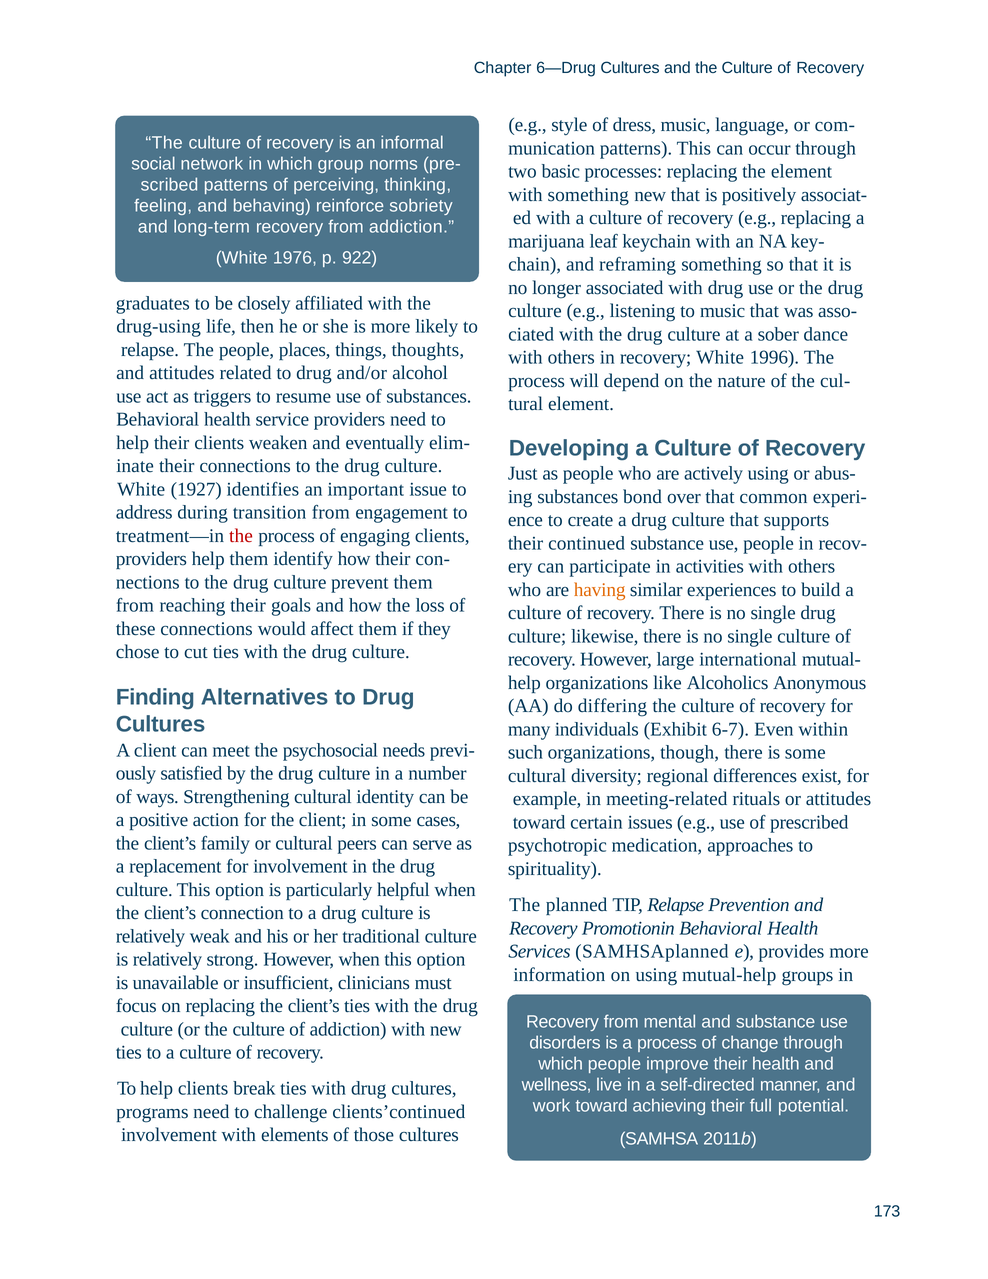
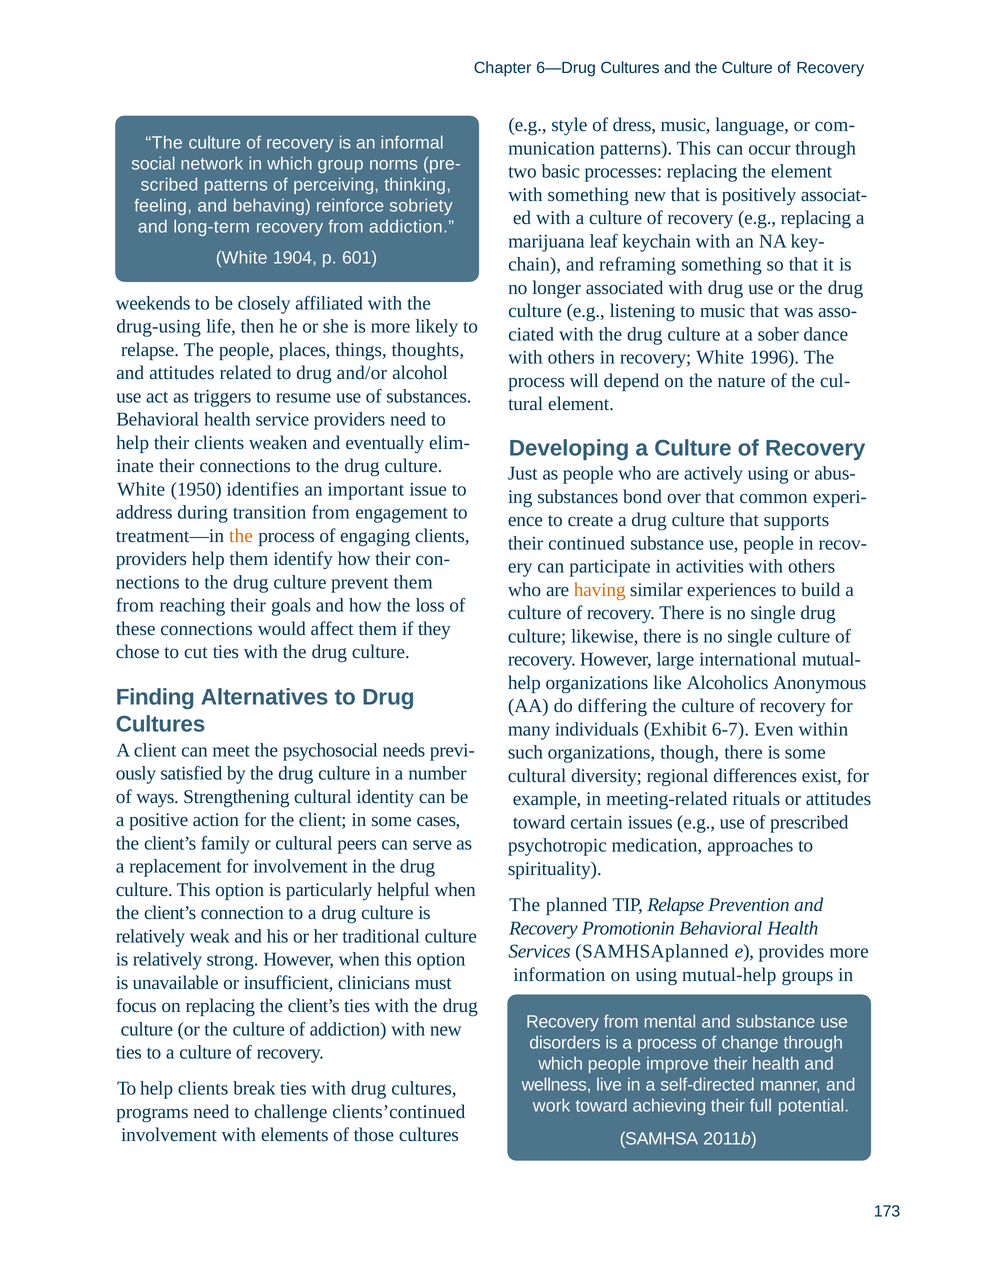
1976: 1976 -> 1904
922: 922 -> 601
graduates: graduates -> weekends
1927: 1927 -> 1950
the at (241, 536) colour: red -> orange
